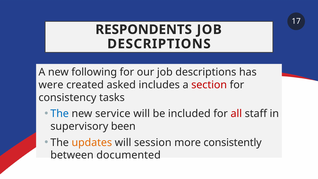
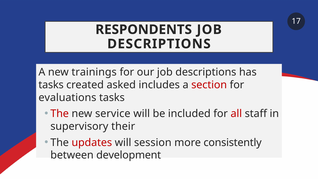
following: following -> trainings
were at (51, 85): were -> tasks
consistency: consistency -> evaluations
The at (60, 114) colour: blue -> red
been: been -> their
updates colour: orange -> red
documented: documented -> development
